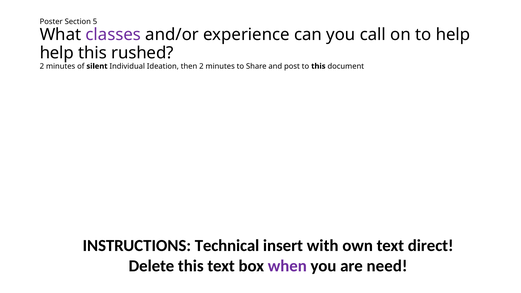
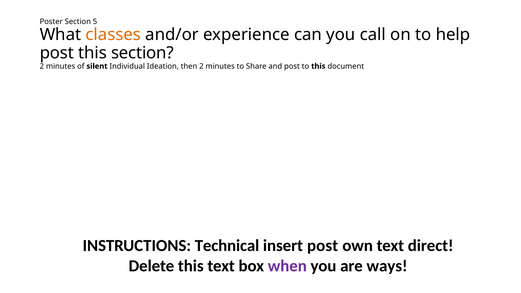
classes colour: purple -> orange
help at (57, 53): help -> post
this rushed: rushed -> section
insert with: with -> post
need: need -> ways
